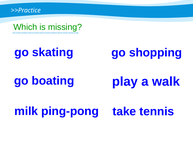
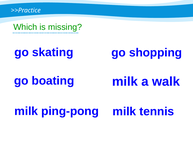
play at (125, 81): play -> milk
take at (124, 111): take -> milk
